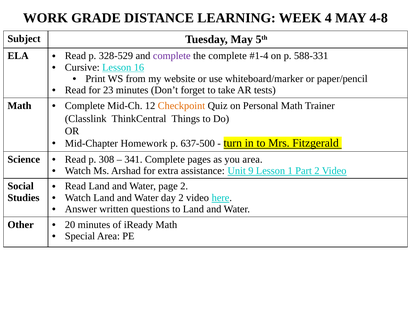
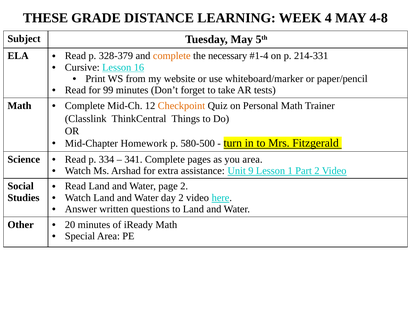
WORK: WORK -> THESE
328-529: 328-529 -> 328-379
complete at (172, 56) colour: purple -> orange
the complete: complete -> necessary
588-331: 588-331 -> 214-331
23: 23 -> 99
637-500: 637-500 -> 580-500
308: 308 -> 334
